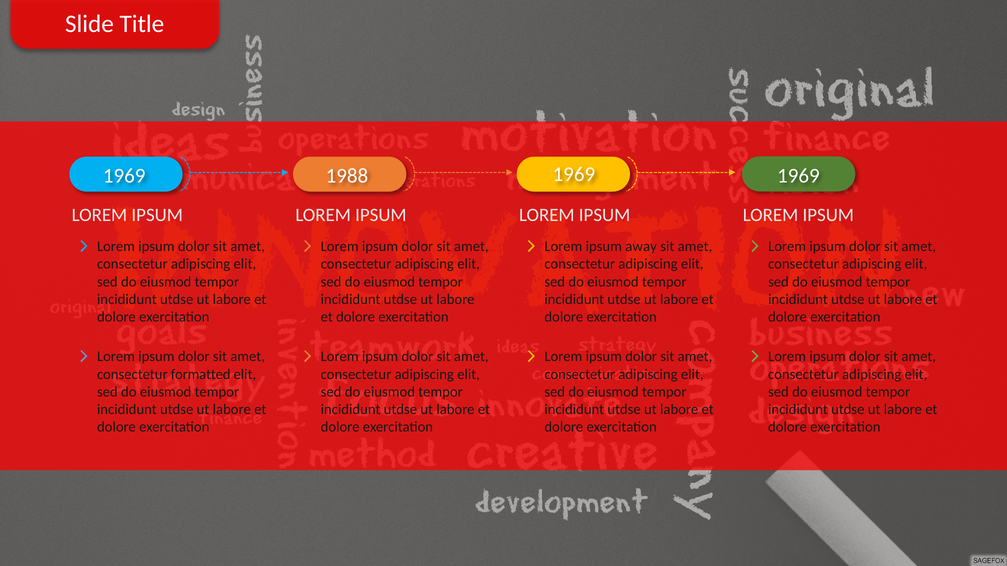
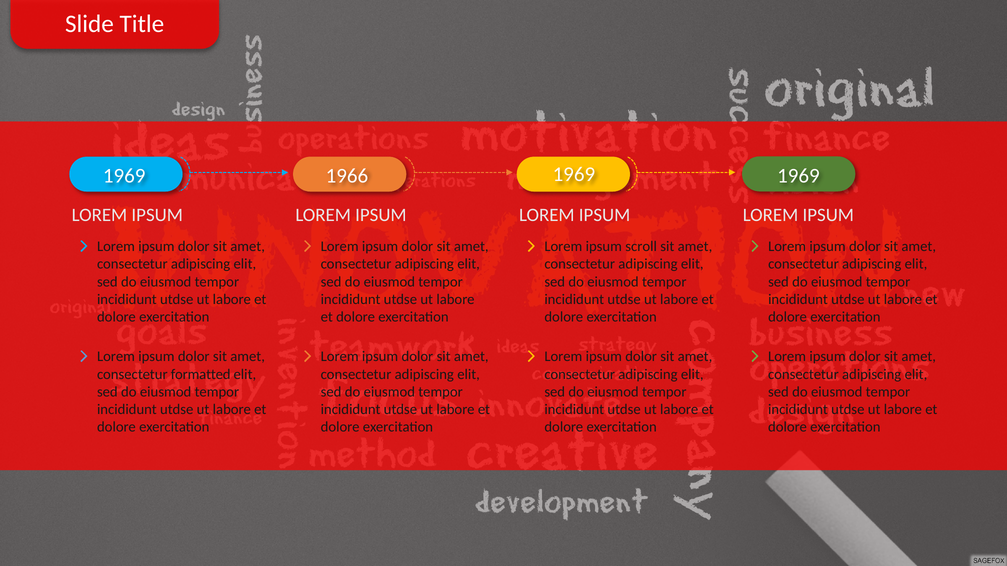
1988: 1988 -> 1966
away: away -> scroll
